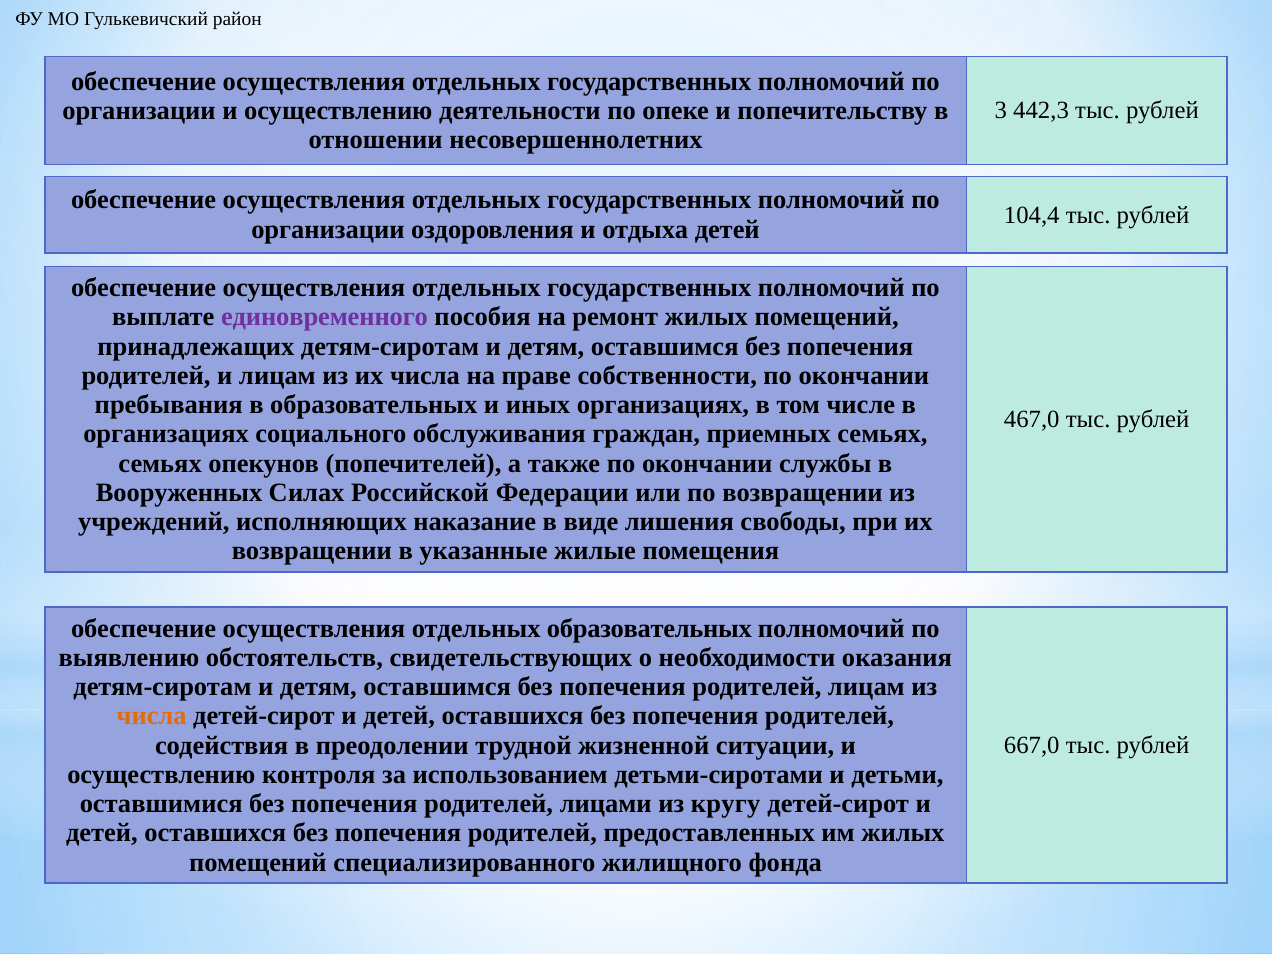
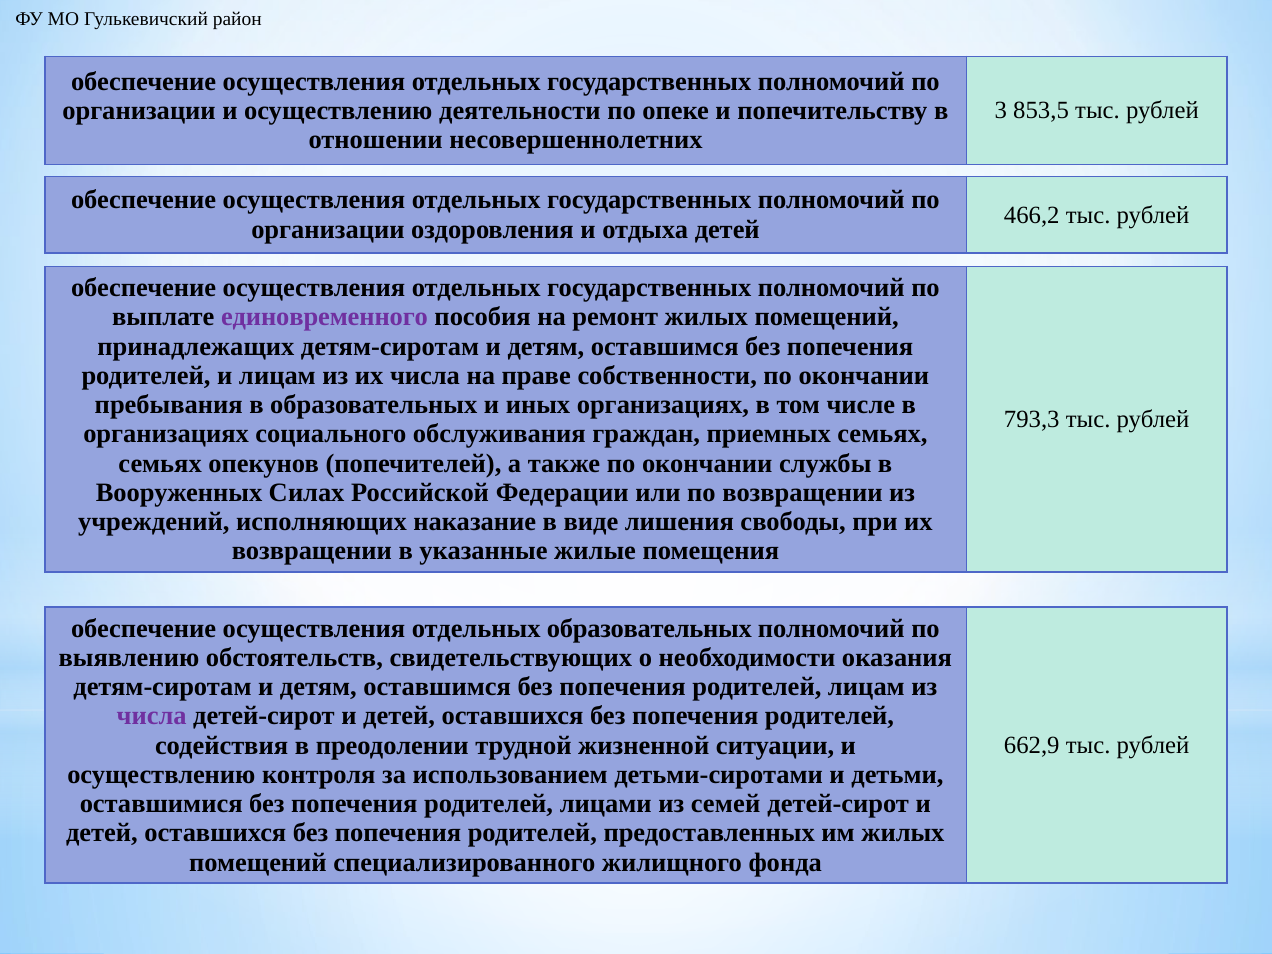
442,3: 442,3 -> 853,5
104,4: 104,4 -> 466,2
467,0: 467,0 -> 793,3
числа at (152, 716) colour: orange -> purple
667,0: 667,0 -> 662,9
кругу: кругу -> семей
